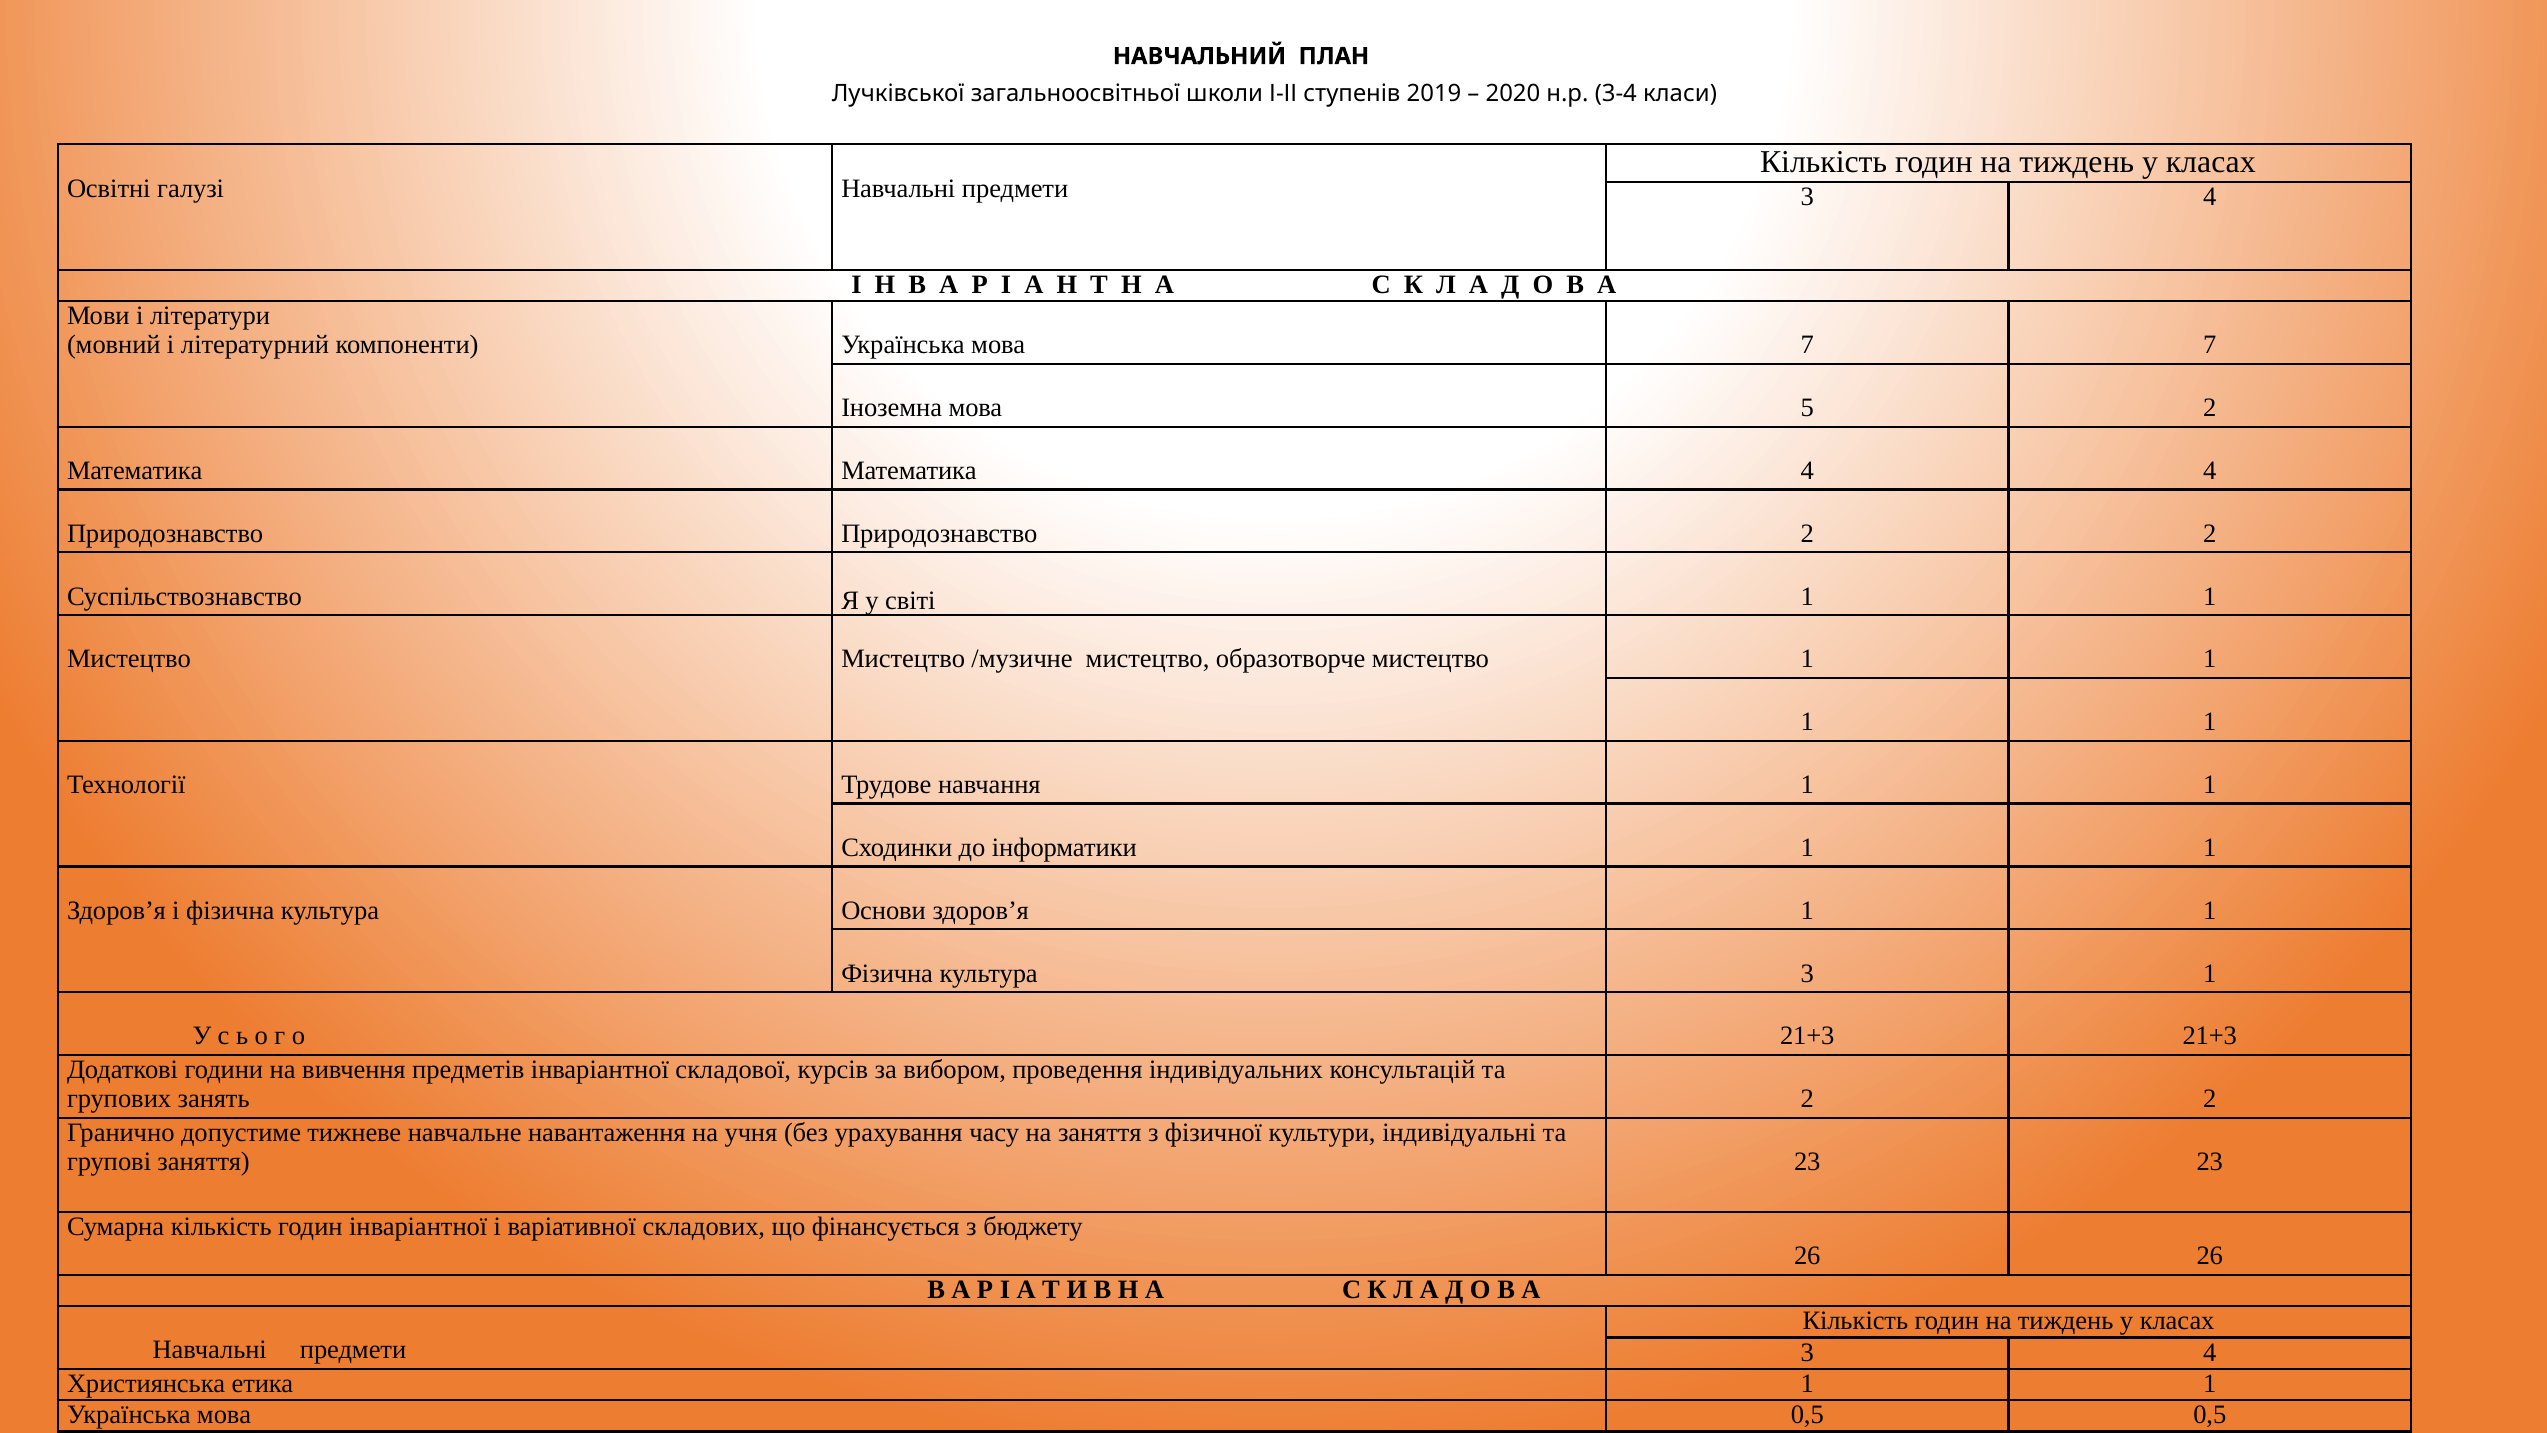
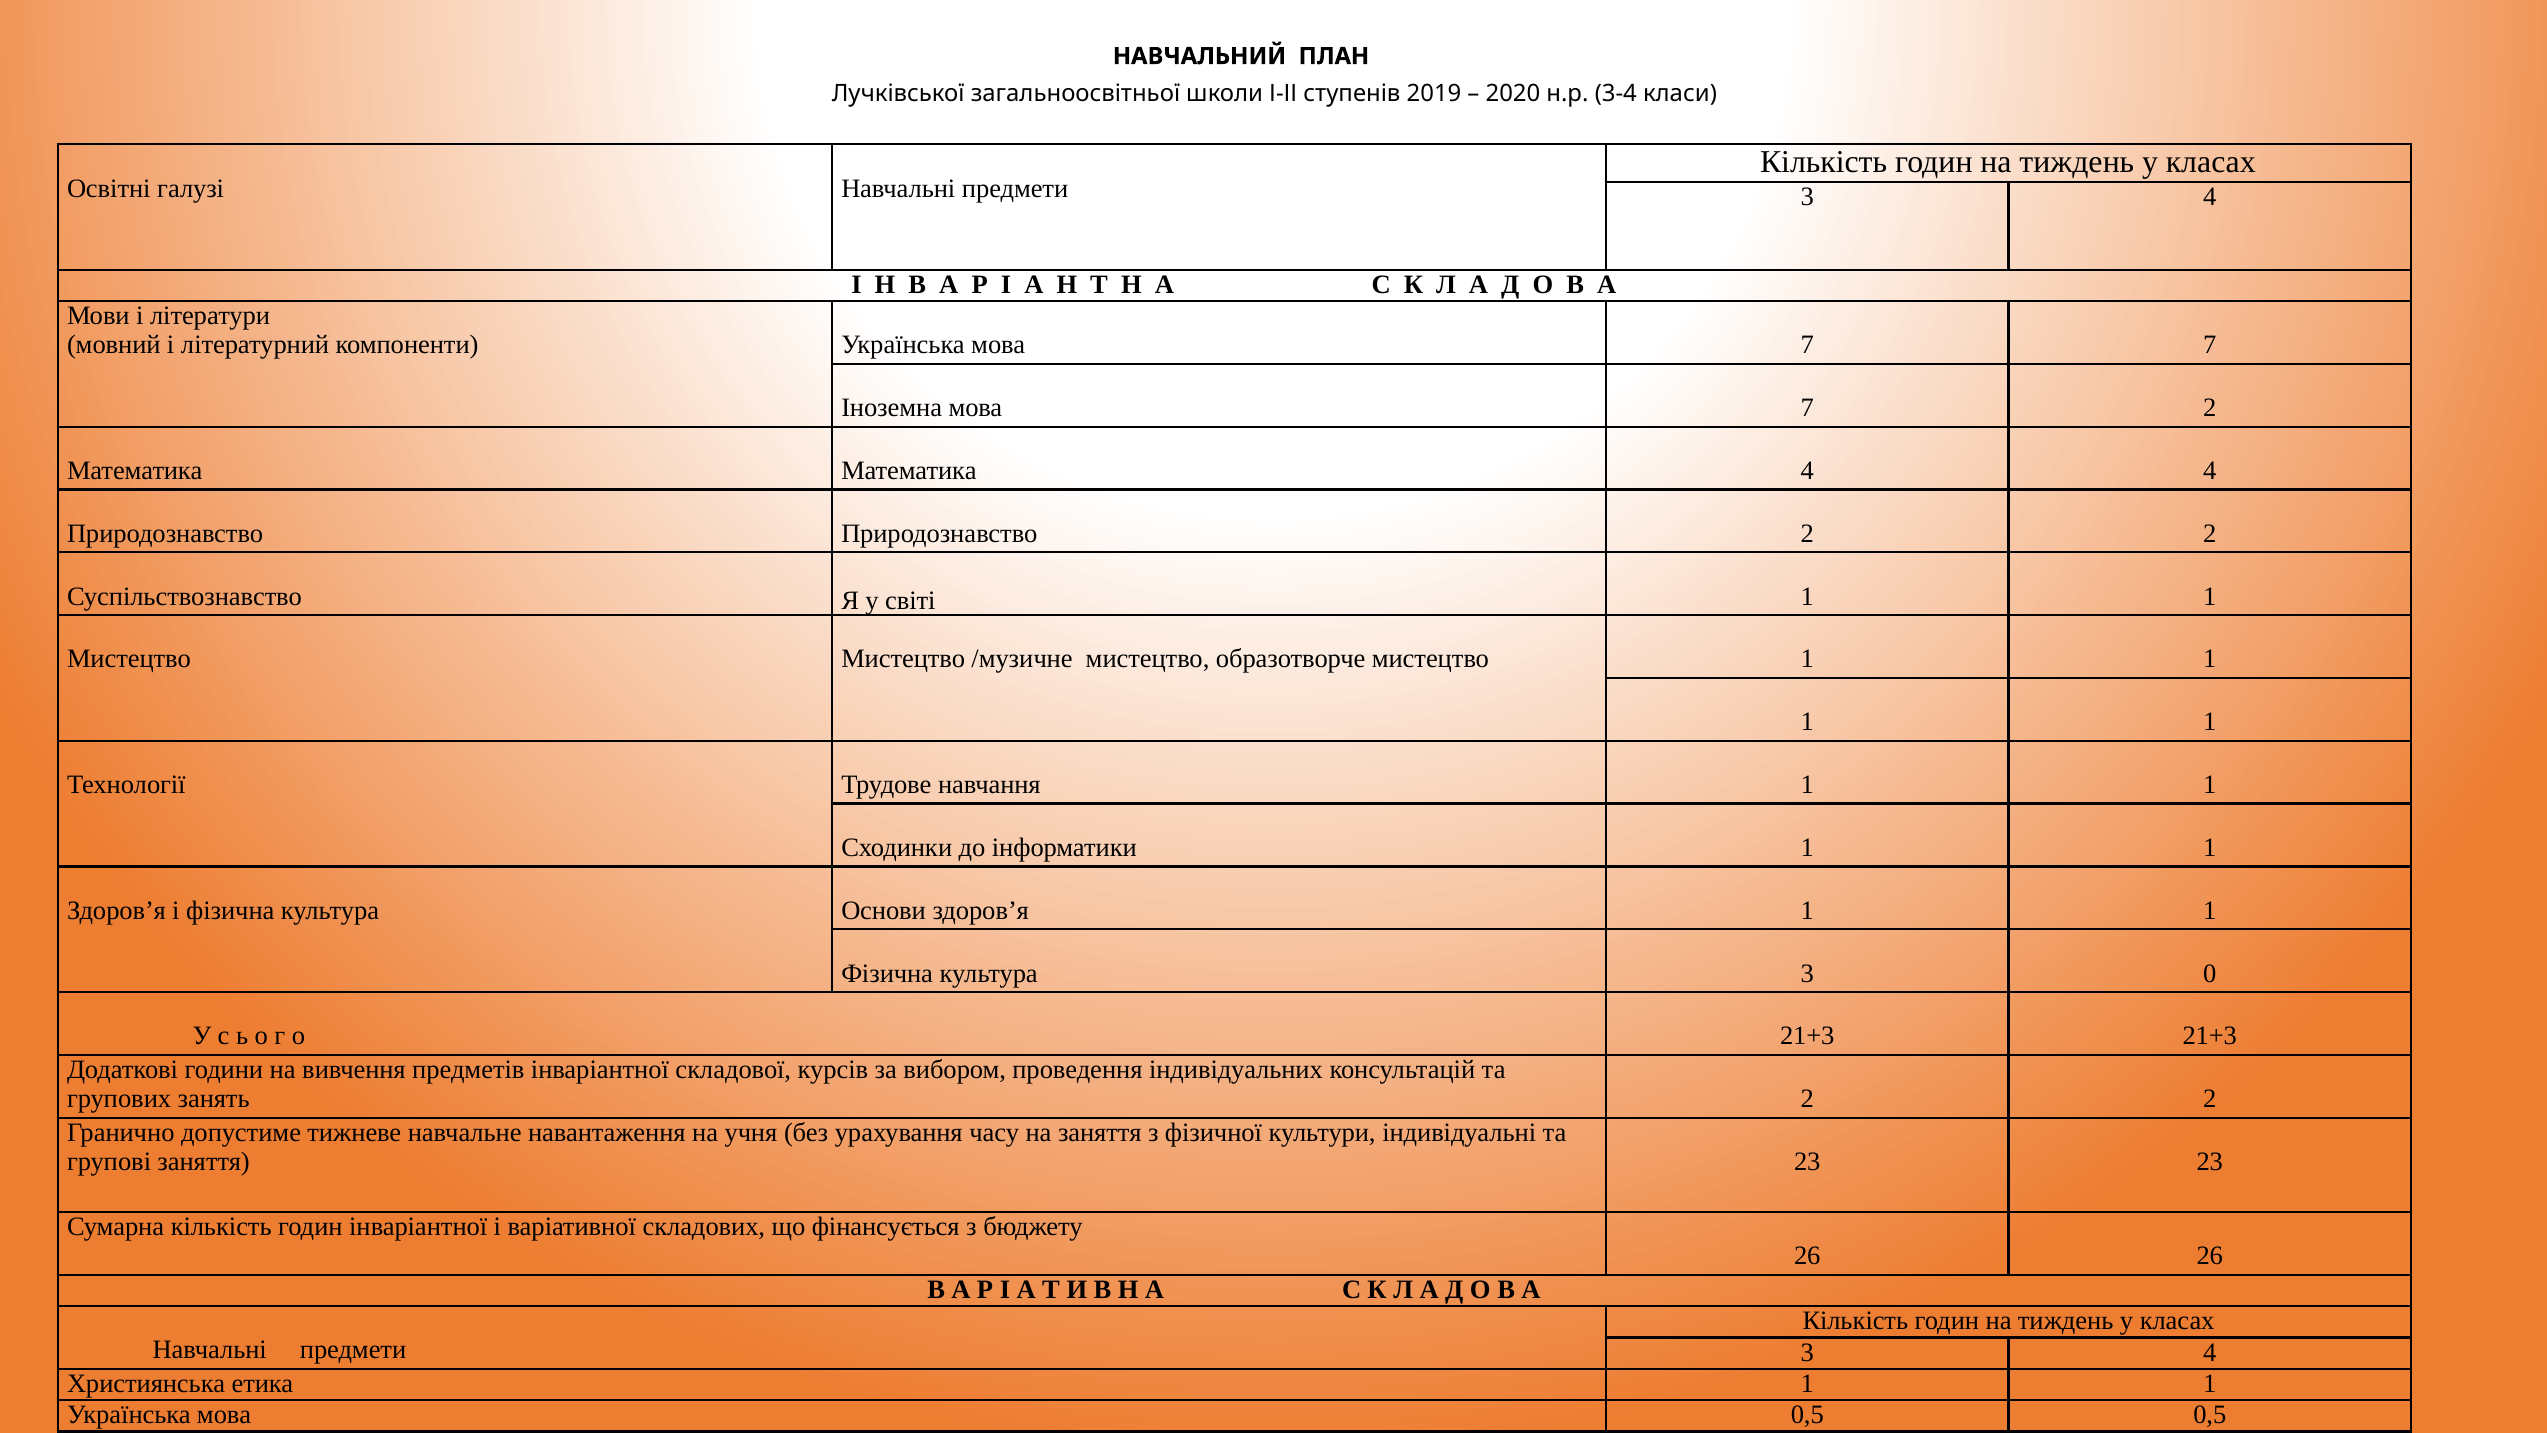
Іноземна мова 5: 5 -> 7
3 1: 1 -> 0
